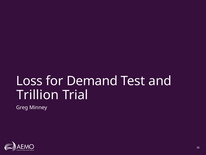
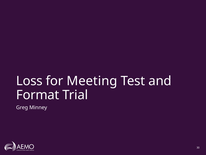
Demand: Demand -> Meeting
Trillion: Trillion -> Format
